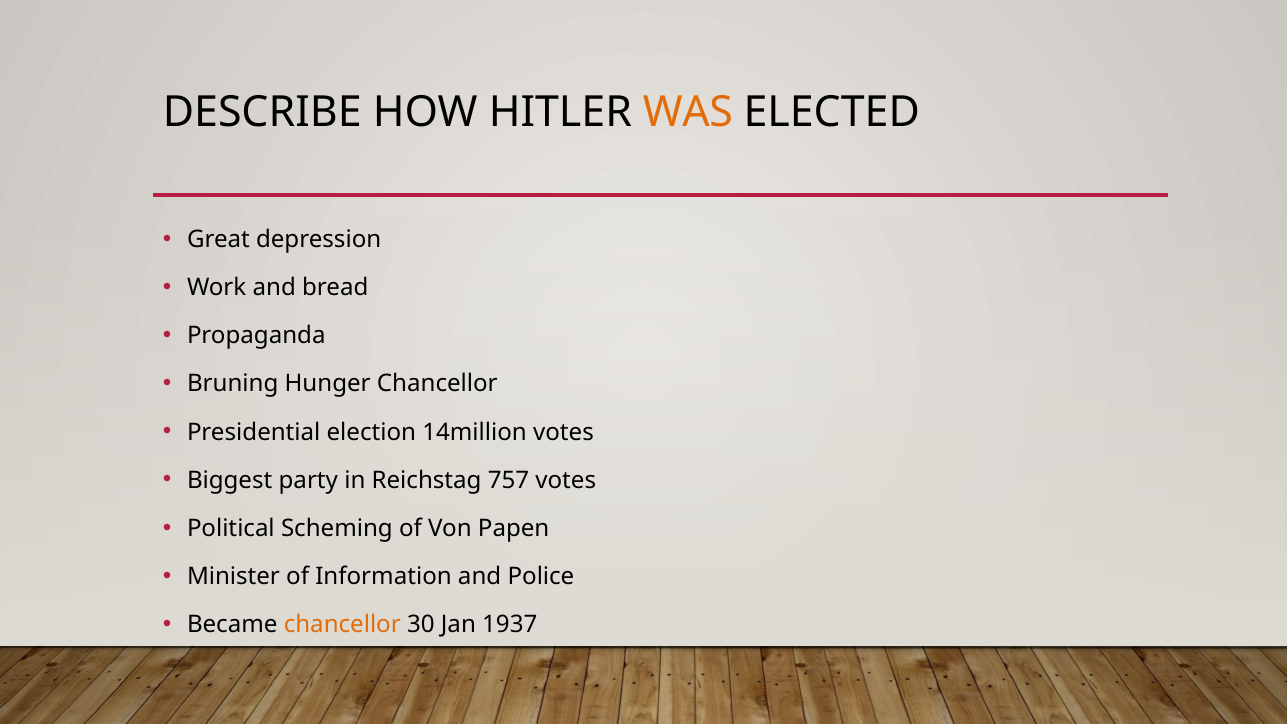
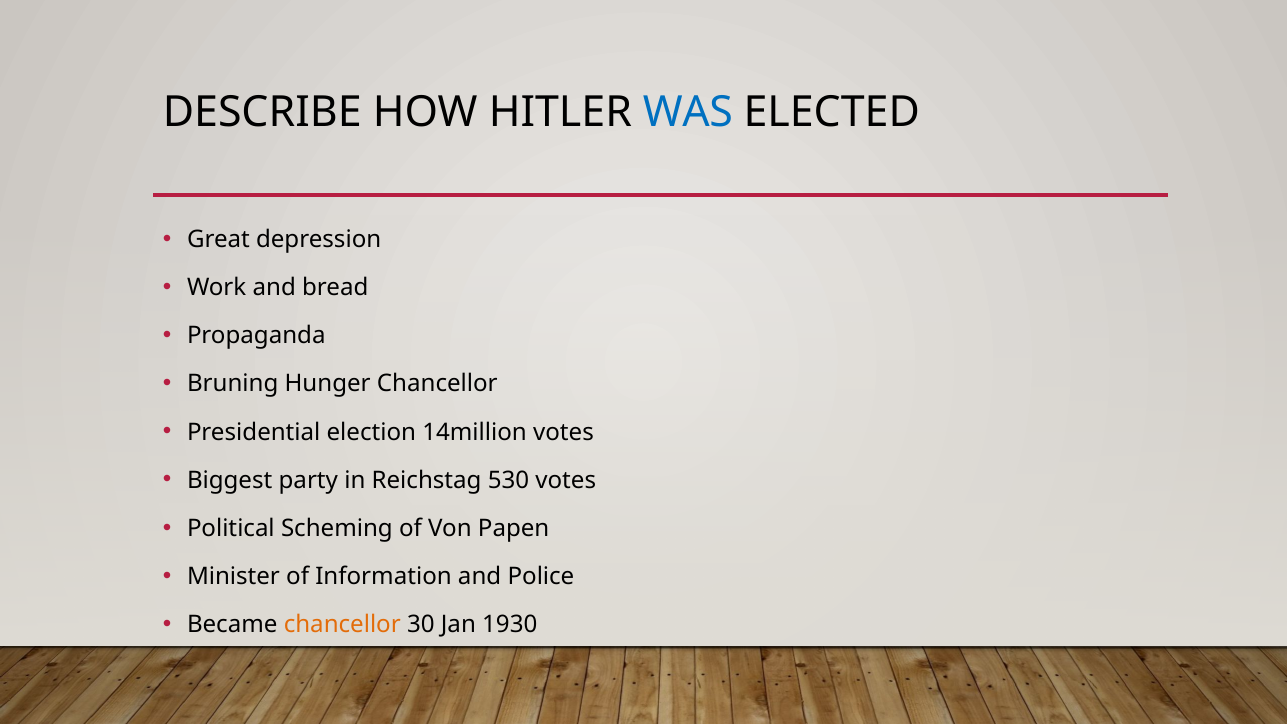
WAS colour: orange -> blue
757: 757 -> 530
1937: 1937 -> 1930
